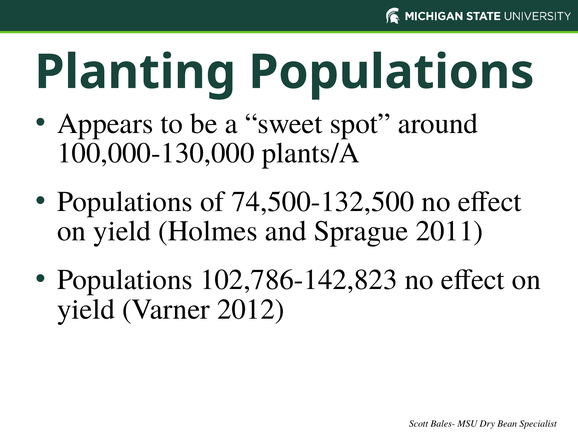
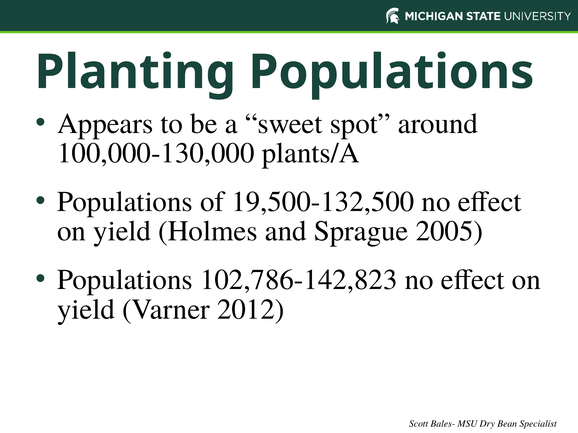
74,500-132,500: 74,500-132,500 -> 19,500-132,500
2011: 2011 -> 2005
